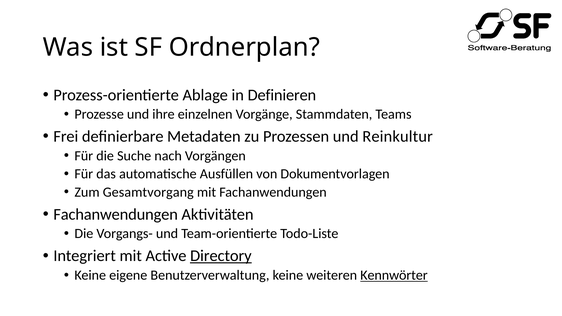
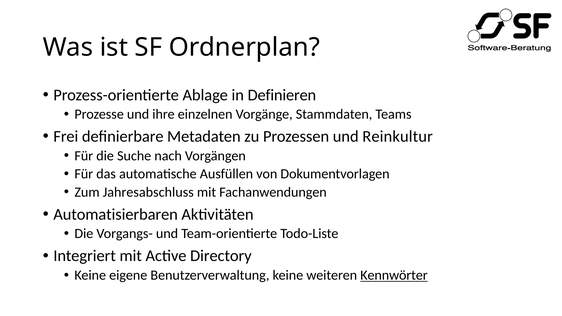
Gesamtvorgang: Gesamtvorgang -> Jahresabschluss
Fachanwendungen at (116, 214): Fachanwendungen -> Automatisierbaren
Directory underline: present -> none
